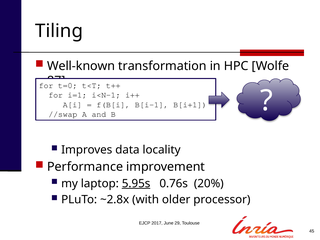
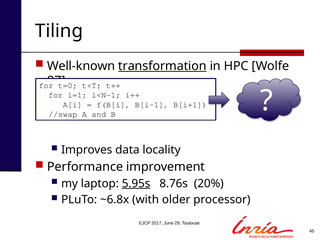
transformation underline: none -> present
0.76s: 0.76s -> 8.76s
~2.8x: ~2.8x -> ~6.8x
